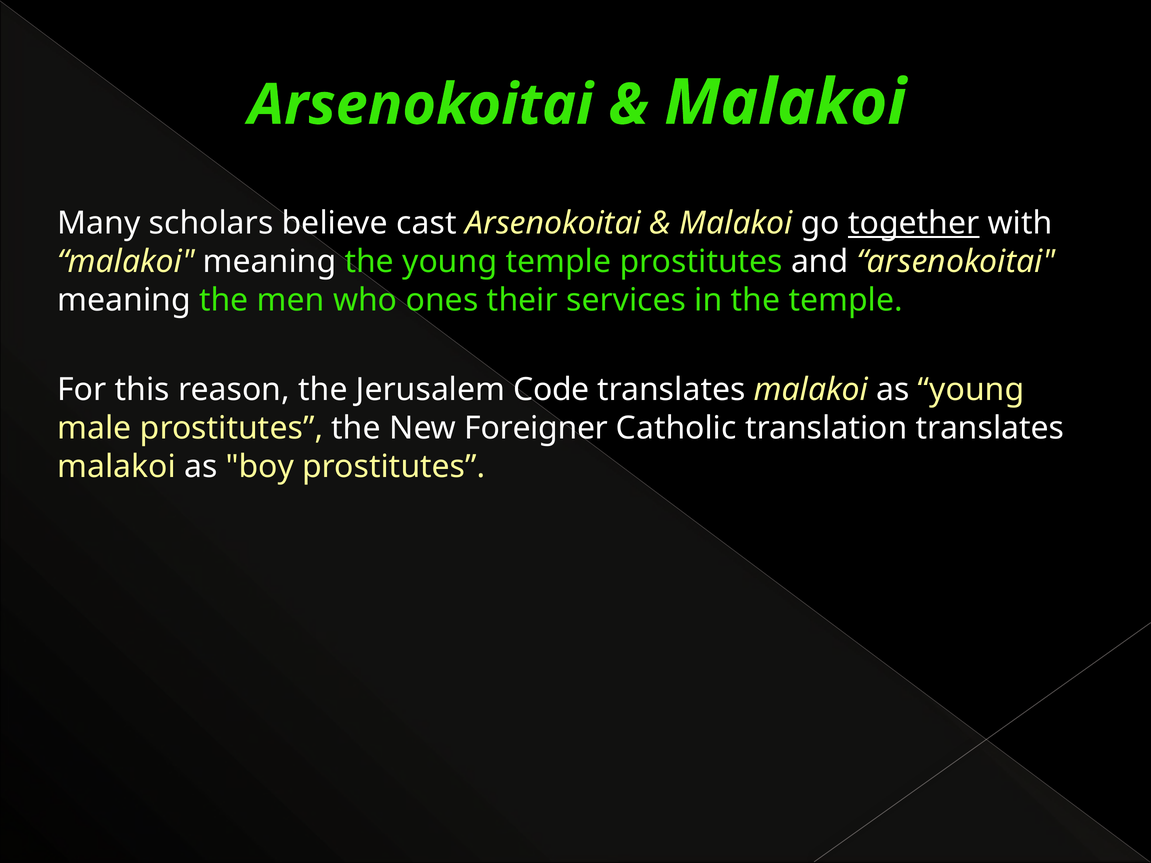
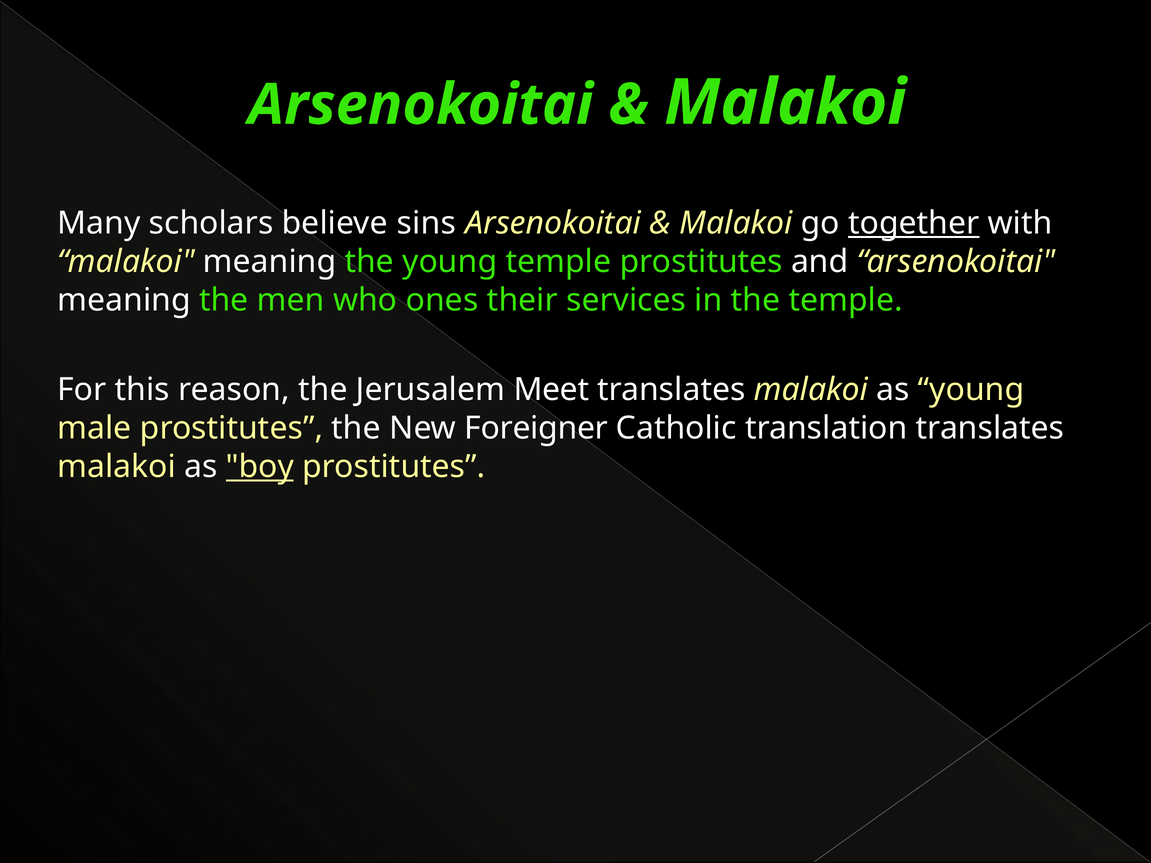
cast: cast -> sins
Code: Code -> Meet
boy underline: none -> present
